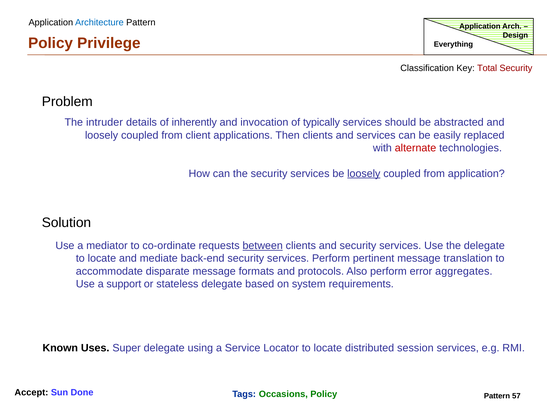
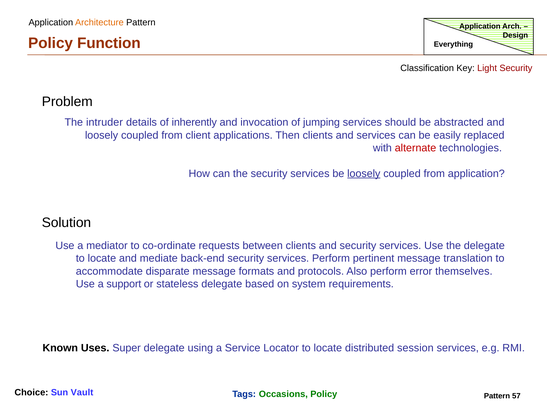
Architecture colour: blue -> orange
Privilege: Privilege -> Function
Total: Total -> Light
typically: typically -> jumping
between underline: present -> none
aggregates: aggregates -> themselves
Accept: Accept -> Choice
Done: Done -> Vault
